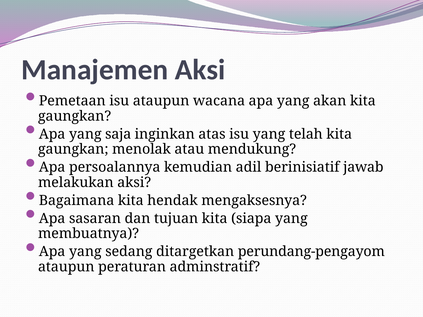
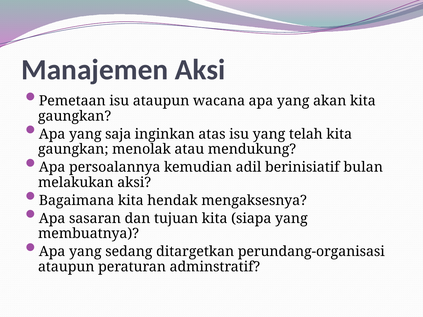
jawab: jawab -> bulan
perundang-pengayom: perundang-pengayom -> perundang-organisasi
